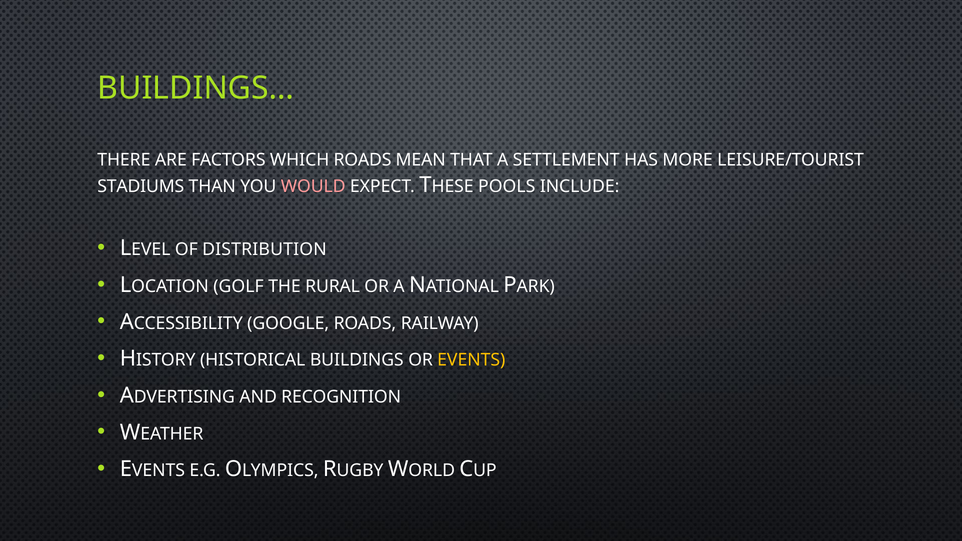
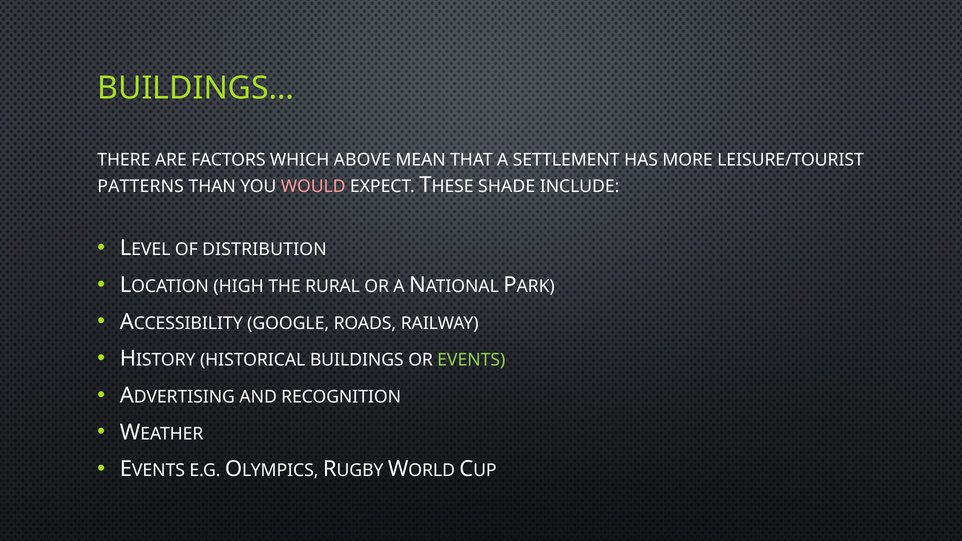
WHICH ROADS: ROADS -> ABOVE
STADIUMS: STADIUMS -> PATTERNS
POOLS: POOLS -> SHADE
GOLF: GOLF -> HIGH
EVENTS colour: yellow -> light green
